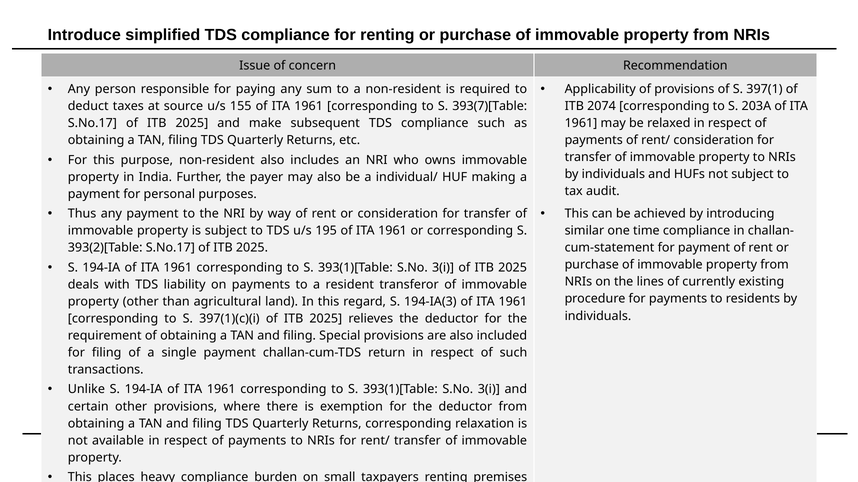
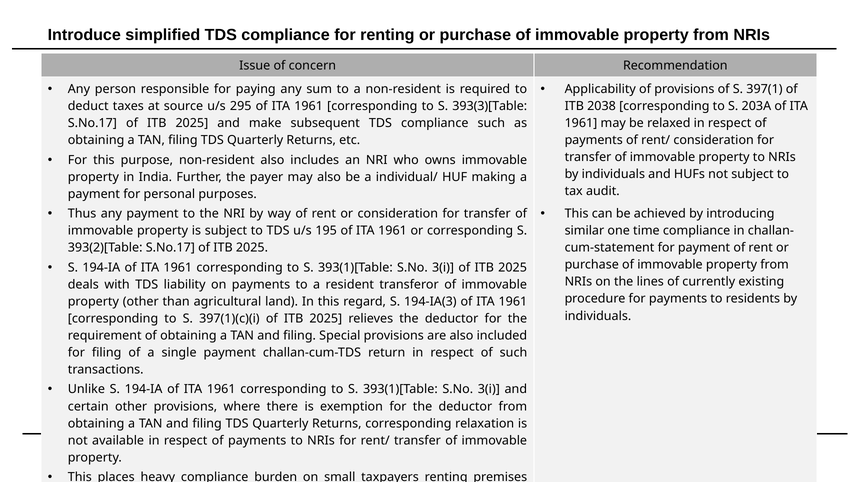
155: 155 -> 295
393(7)[Table: 393(7)[Table -> 393(3)[Table
2074: 2074 -> 2038
